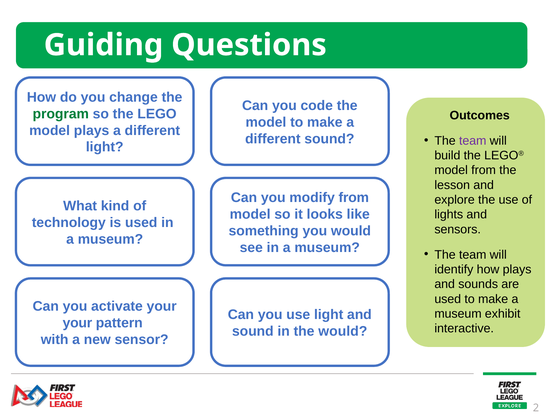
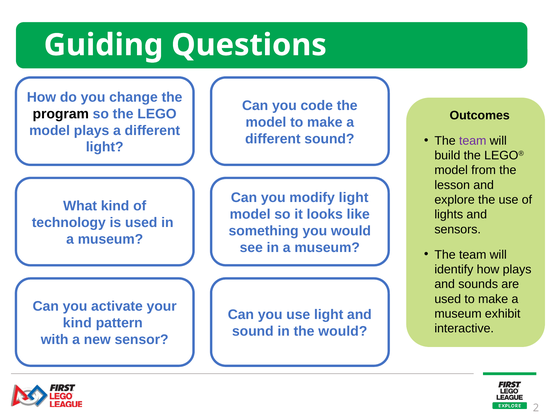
program colour: green -> black
modify from: from -> light
your at (77, 323): your -> kind
